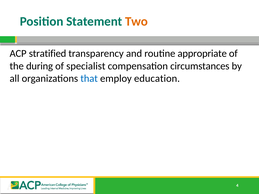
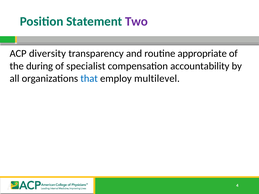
Two colour: orange -> purple
stratified: stratified -> diversity
circumstances: circumstances -> accountability
education: education -> multilevel
